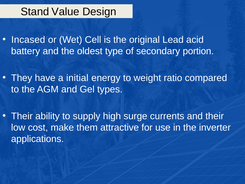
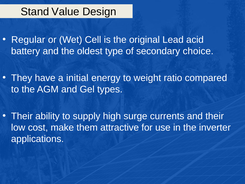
Incased: Incased -> Regular
portion: portion -> choice
